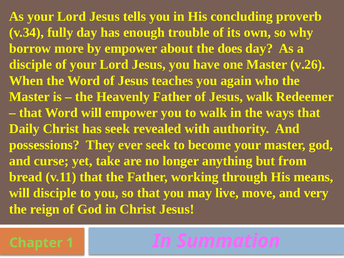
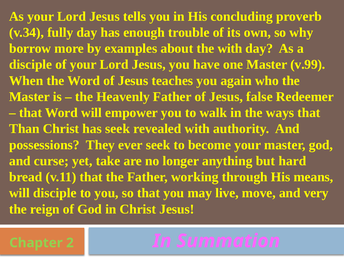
by empower: empower -> examples
the does: does -> with
v.26: v.26 -> v.99
Jesus walk: walk -> false
Daily: Daily -> Than
from: from -> hard
1: 1 -> 2
